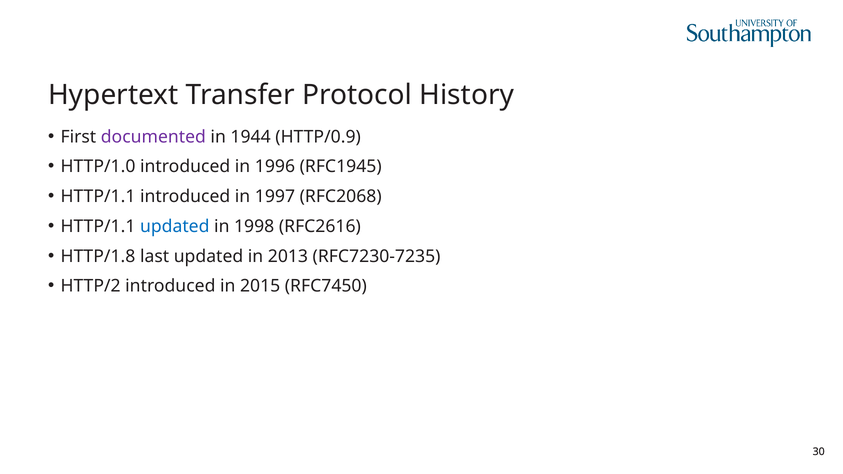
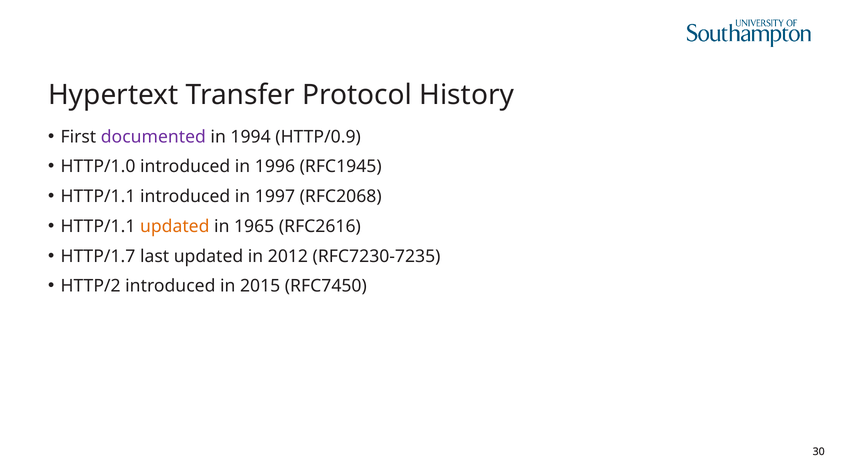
1944: 1944 -> 1994
updated at (175, 226) colour: blue -> orange
1998: 1998 -> 1965
HTTP/1.8: HTTP/1.8 -> HTTP/1.7
2013: 2013 -> 2012
